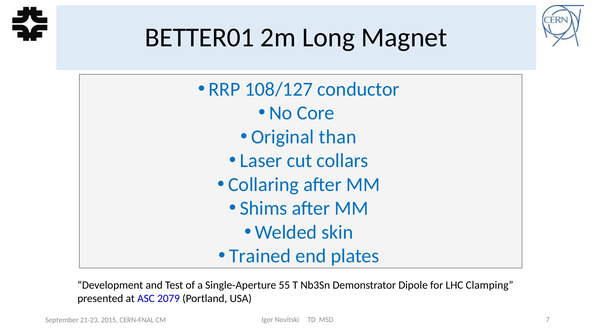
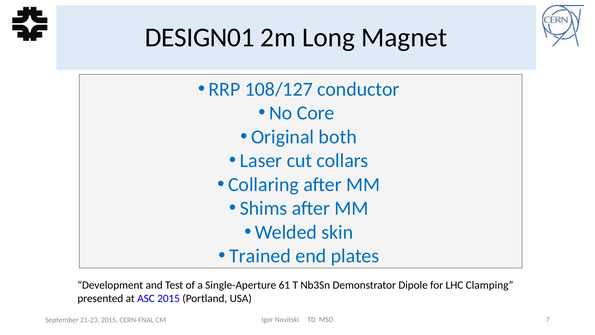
BETTER01: BETTER01 -> DESIGN01
than: than -> both
55: 55 -> 61
ASC 2079: 2079 -> 2015
